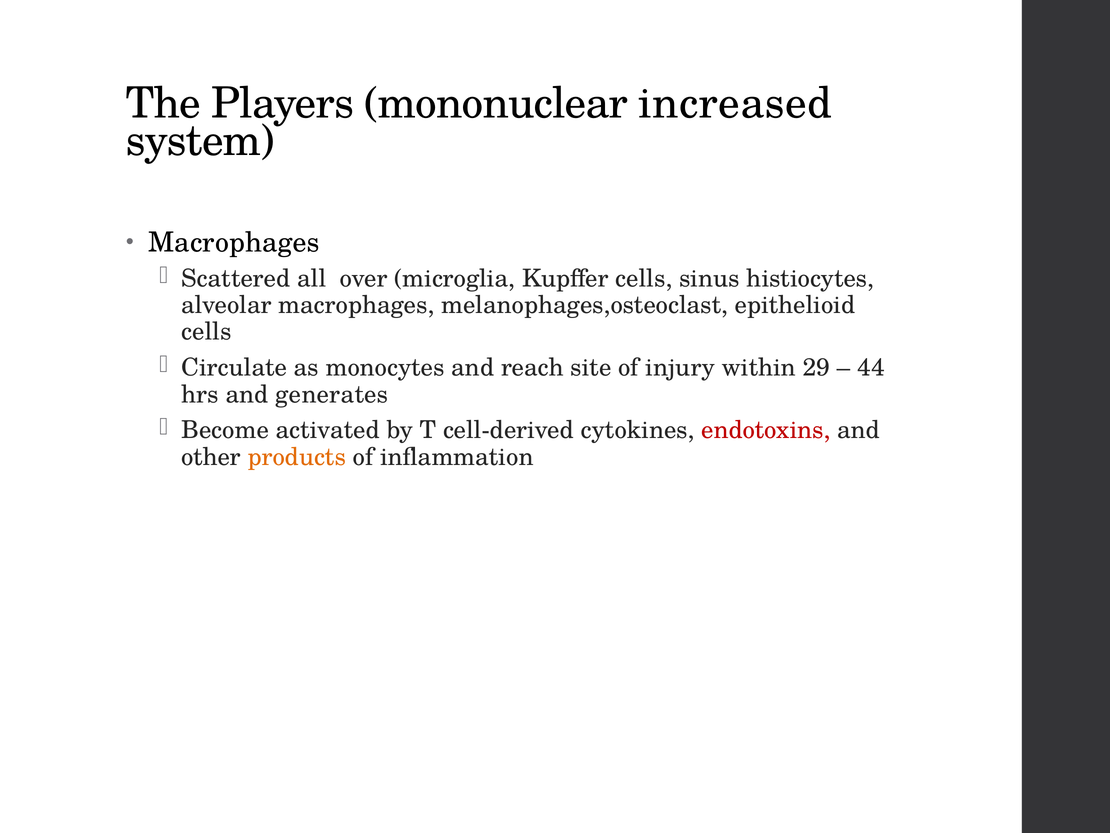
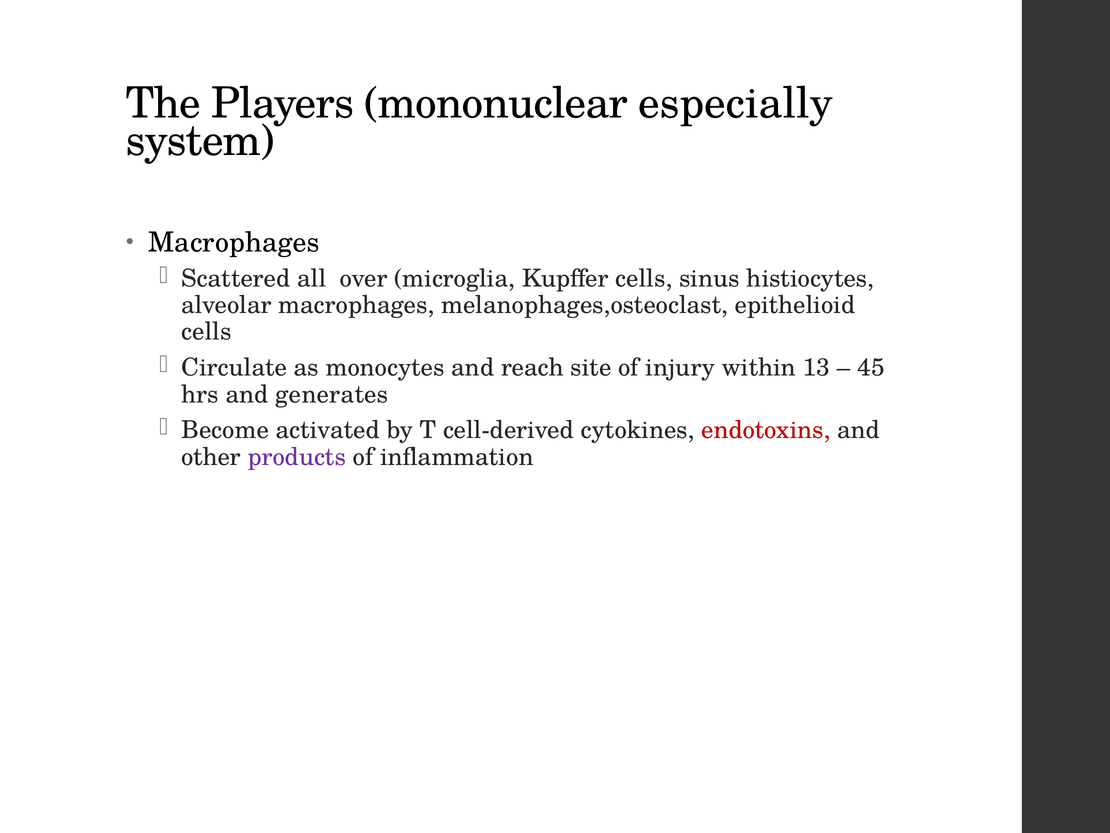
increased: increased -> especially
29: 29 -> 13
44: 44 -> 45
products colour: orange -> purple
